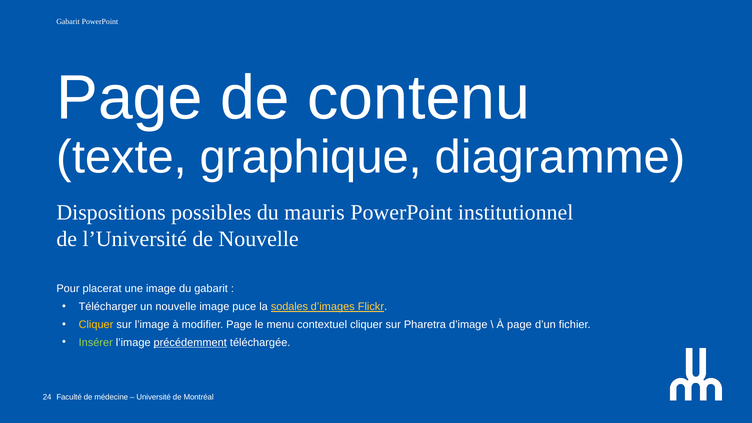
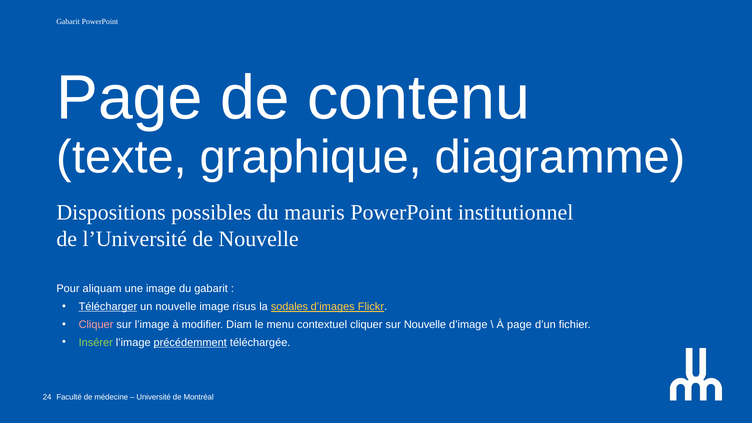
placerat: placerat -> aliquam
Télécharger underline: none -> present
puce: puce -> risus
Cliquer at (96, 325) colour: yellow -> pink
modifier Page: Page -> Diam
sur Pharetra: Pharetra -> Nouvelle
